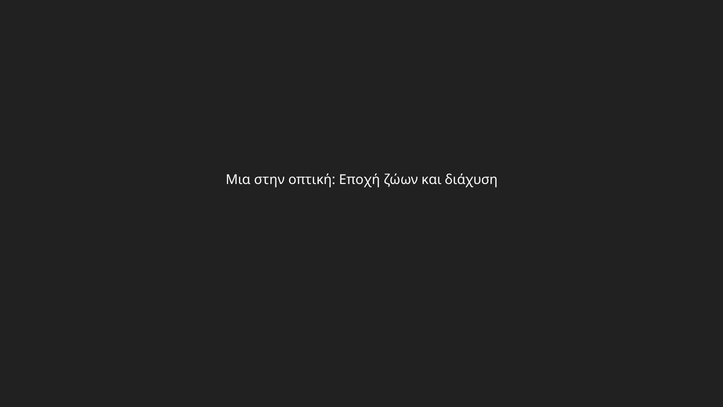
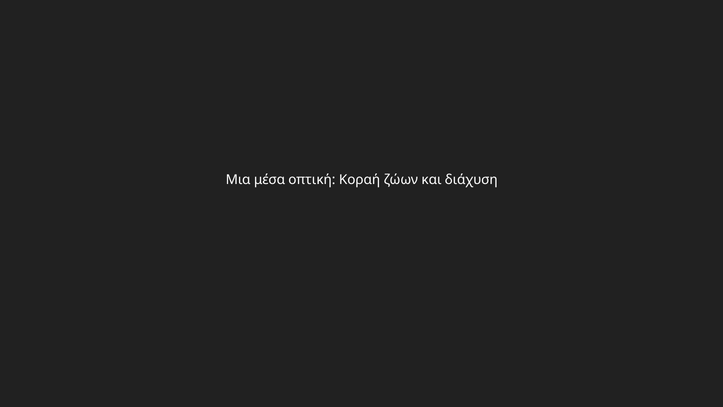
στην: στην -> μέσα
Εποχή: Εποχή -> Κοραή
